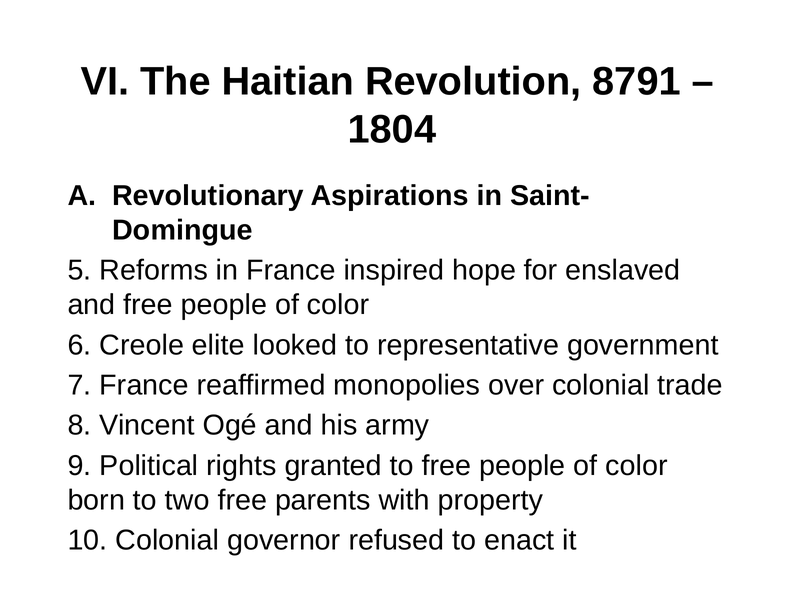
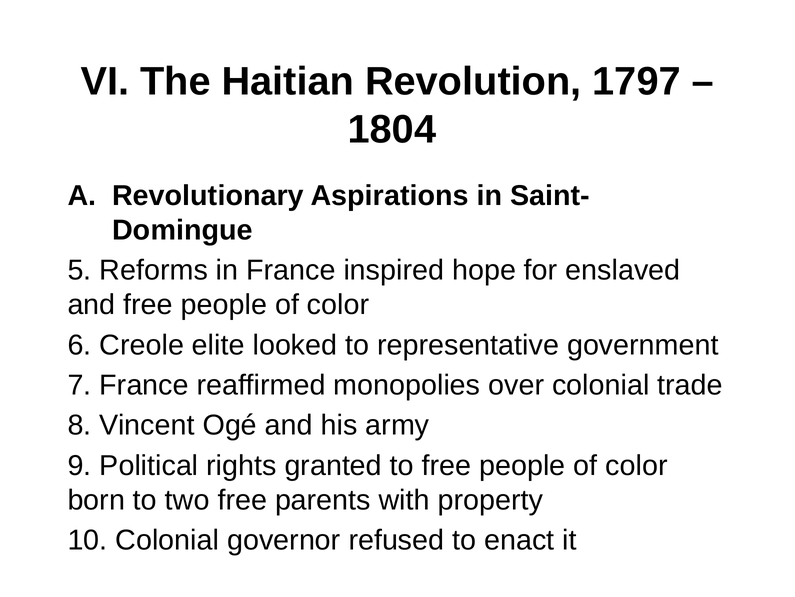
8791: 8791 -> 1797
